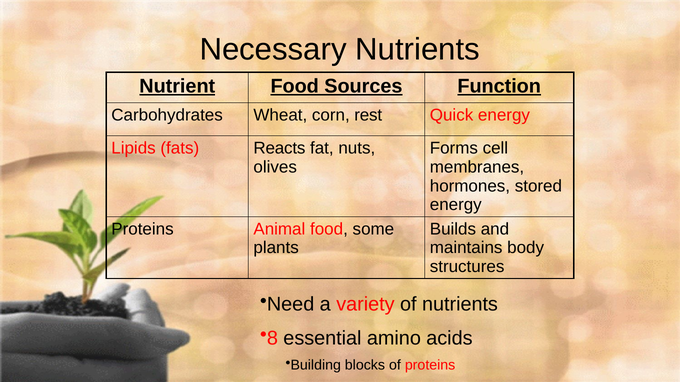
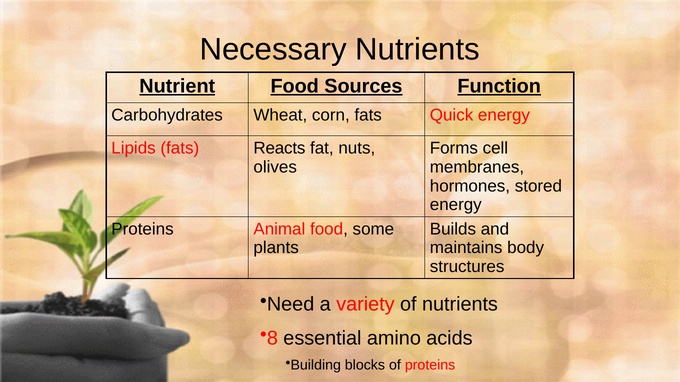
corn rest: rest -> fats
